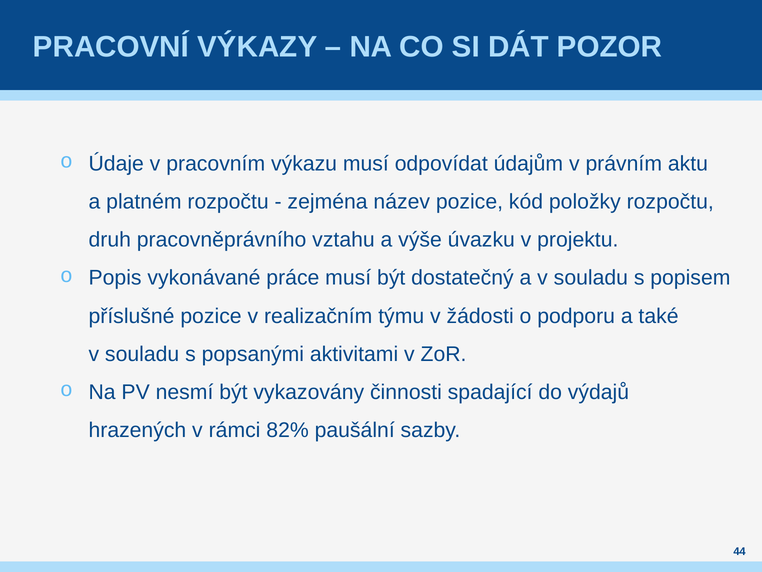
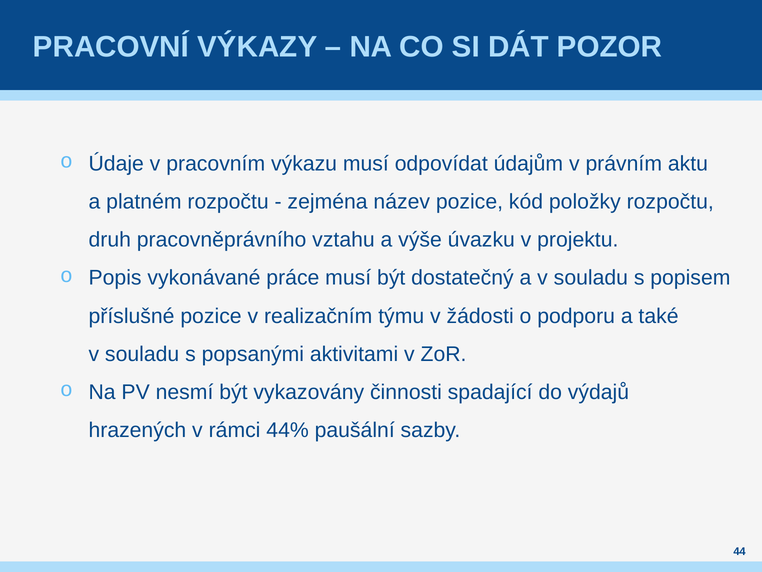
82%: 82% -> 44%
